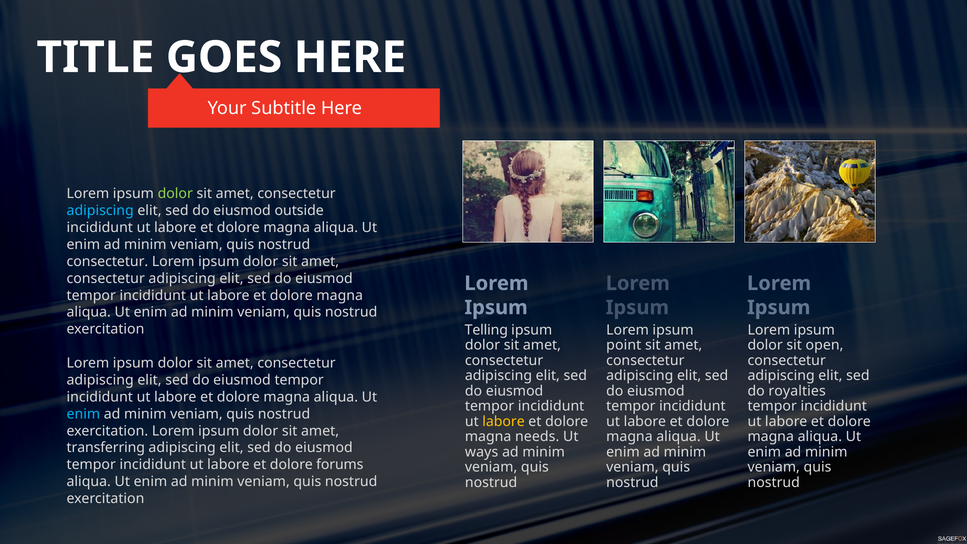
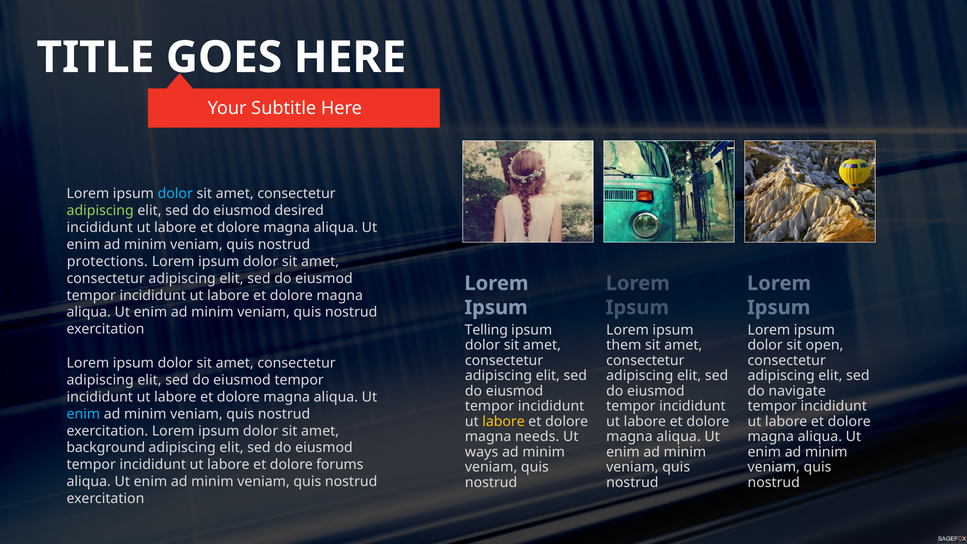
dolor at (175, 194) colour: light green -> light blue
adipiscing at (100, 211) colour: light blue -> light green
outside: outside -> desired
consectetur at (107, 261): consectetur -> protections
point: point -> them
royalties: royalties -> navigate
transferring: transferring -> background
